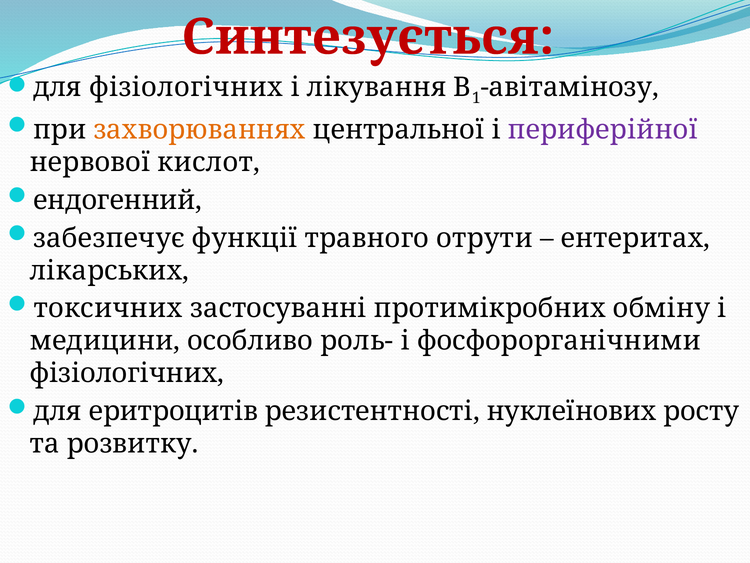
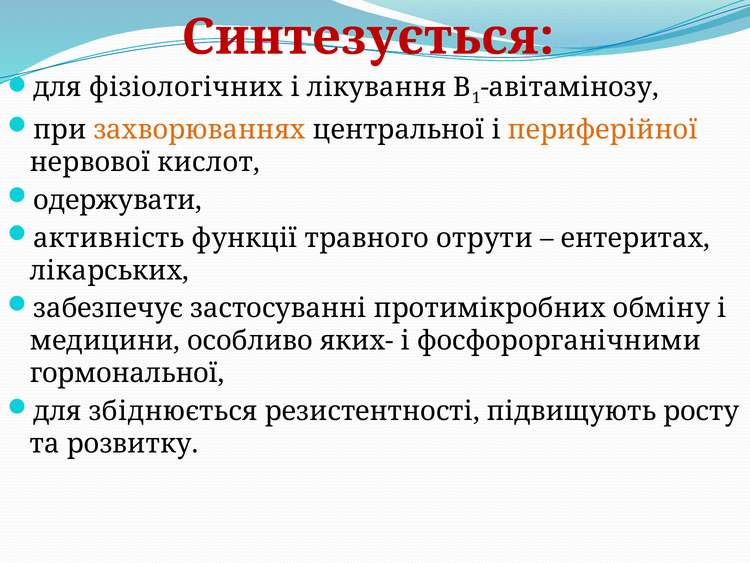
периферійної colour: purple -> orange
ендогенний: ендогенний -> одержувати
забезпечує: забезпечує -> активність
токсичних: токсичних -> забезпечує
роль-: роль- -> яких-
фізіологічних at (127, 373): фізіологічних -> гормональної
еритроцитів: еритроцитів -> збіднюється
нуклеїнових: нуклеїнових -> підвищують
